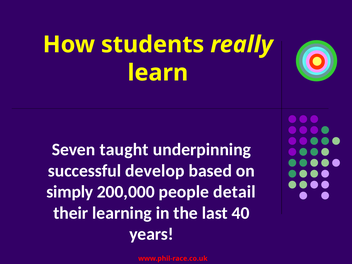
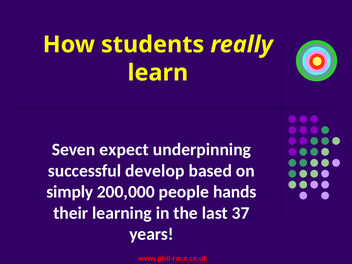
taught: taught -> expect
detail: detail -> hands
40: 40 -> 37
